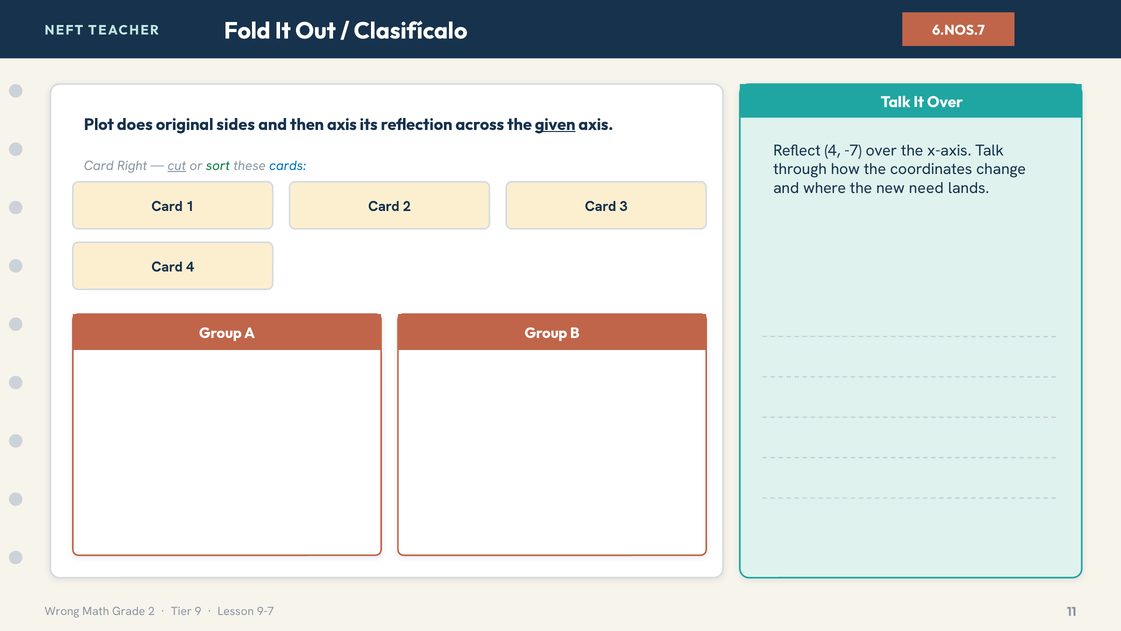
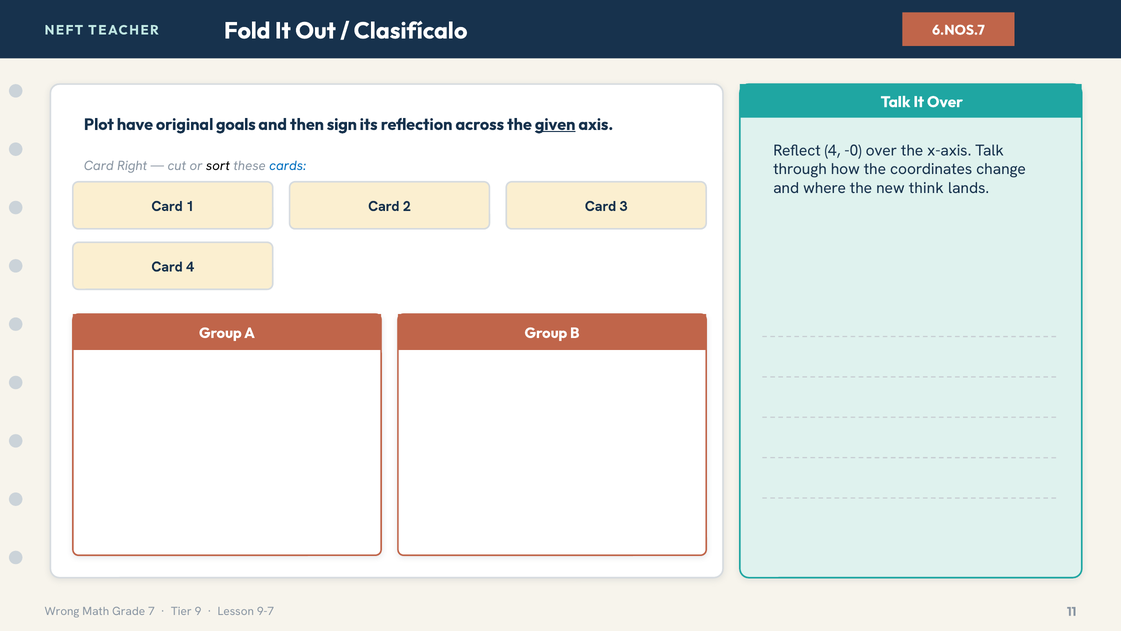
does: does -> have
sides: sides -> goals
then axis: axis -> sign
-7: -7 -> -0
cut underline: present -> none
sort colour: green -> black
need: need -> think
Grade 2: 2 -> 7
